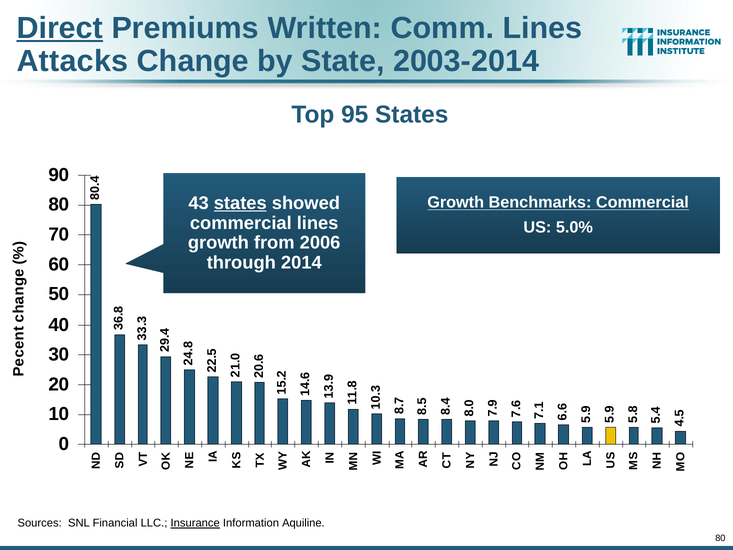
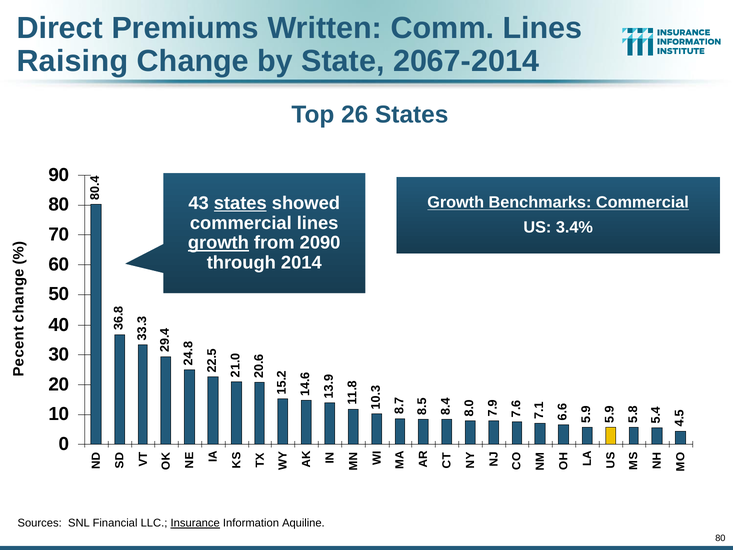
Direct underline: present -> none
Attacks: Attacks -> Raising
2003-2014: 2003-2014 -> 2067-2014
95: 95 -> 26
5.0%: 5.0% -> 3.4%
growth at (218, 243) underline: none -> present
2006: 2006 -> 2090
